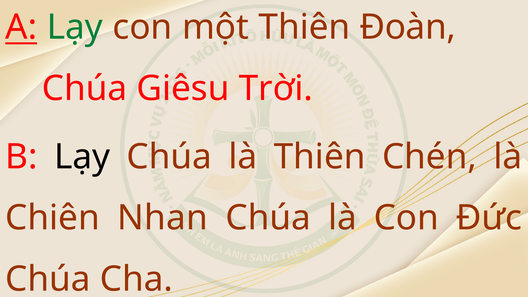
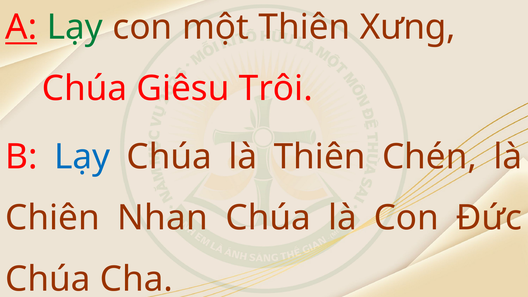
Đoàn: Đoàn -> Xưng
Trời: Trời -> Trôi
Lạy at (82, 157) colour: black -> blue
